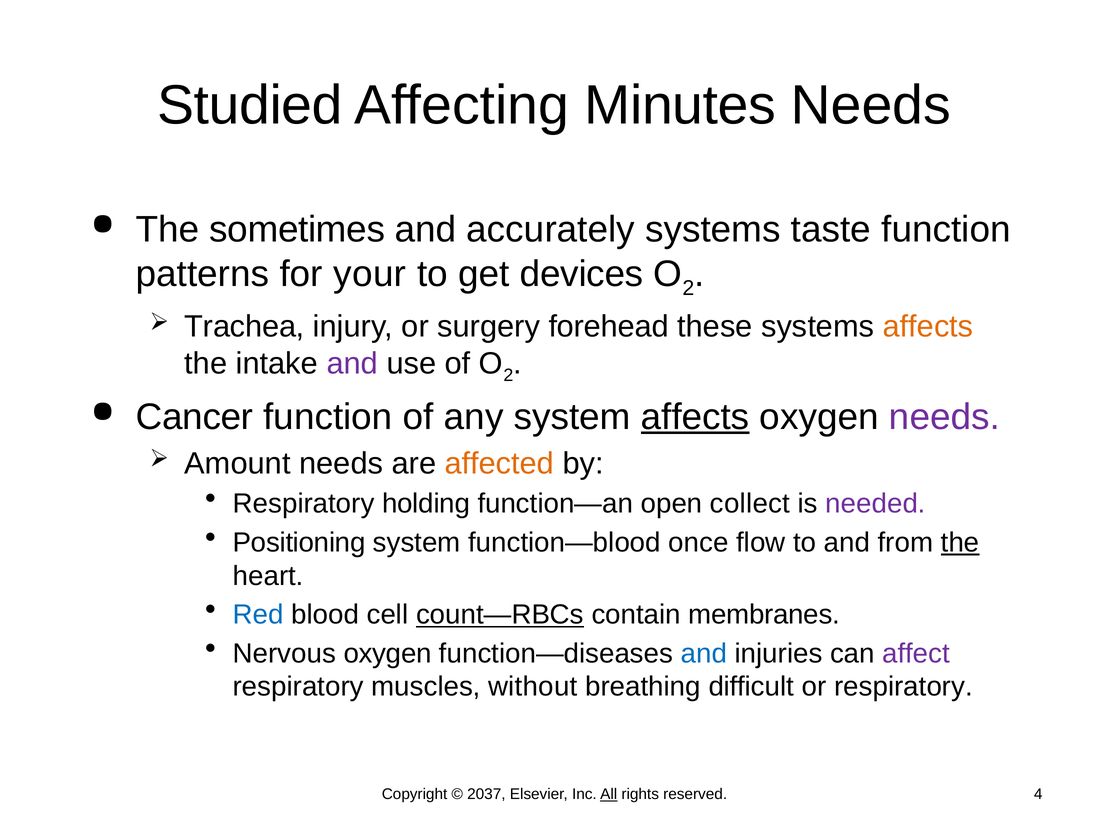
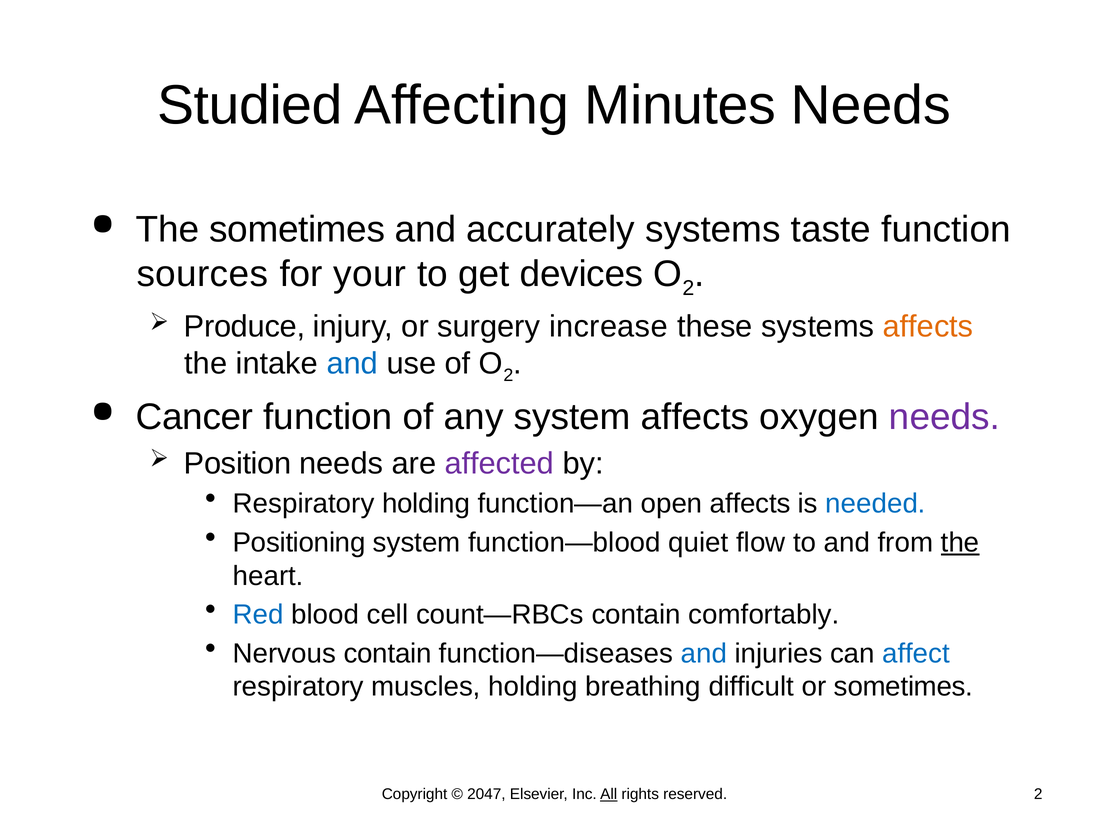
patterns: patterns -> sources
Trachea: Trachea -> Produce
forehead: forehead -> increase
and at (352, 363) colour: purple -> blue
affects at (695, 417) underline: present -> none
Amount: Amount -> Position
affected colour: orange -> purple
open collect: collect -> affects
needed colour: purple -> blue
once: once -> quiet
count—RBCs underline: present -> none
membranes: membranes -> comfortably
Nervous oxygen: oxygen -> contain
affect colour: purple -> blue
muscles without: without -> holding
or respiratory: respiratory -> sometimes
2037: 2037 -> 2047
reserved 4: 4 -> 2
